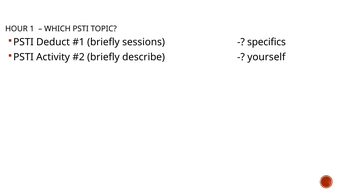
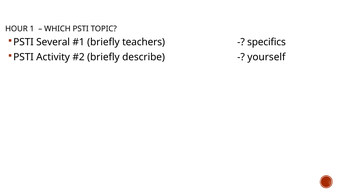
Deduct: Deduct -> Several
sessions: sessions -> teachers
